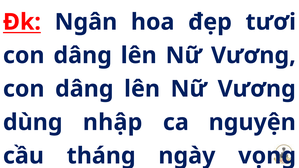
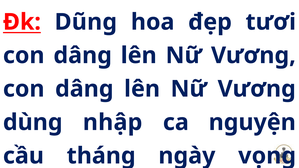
Đk Ngân: Ngân -> Dũng
